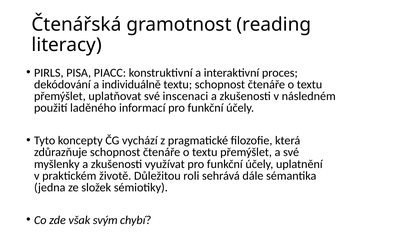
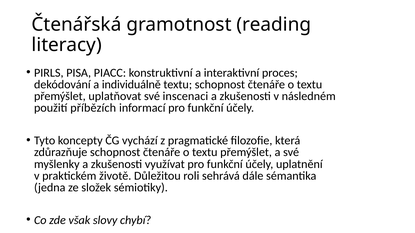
laděného: laděného -> příbězích
svým: svým -> slovy
